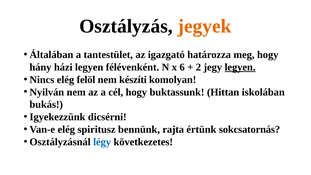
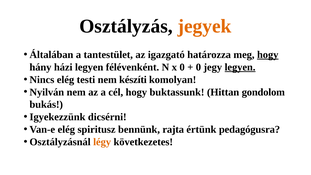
hogy at (268, 55) underline: none -> present
x 6: 6 -> 0
2 at (198, 67): 2 -> 0
felöl: felöl -> testi
iskolában: iskolában -> gondolom
sokcsatornás: sokcsatornás -> pedagógusra
légy colour: blue -> orange
